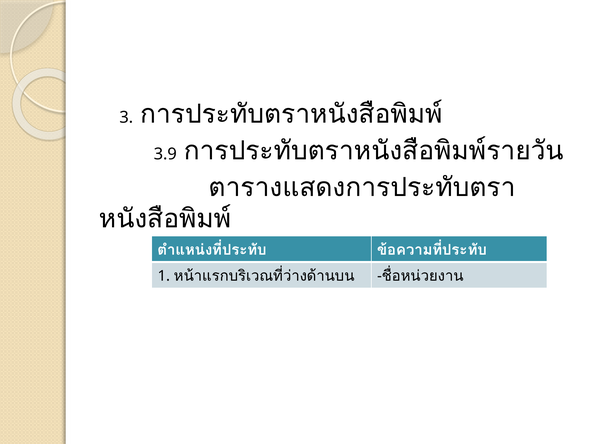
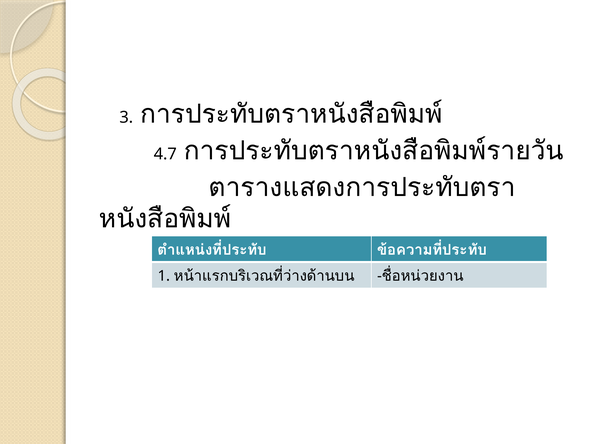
3.9: 3.9 -> 4.7
